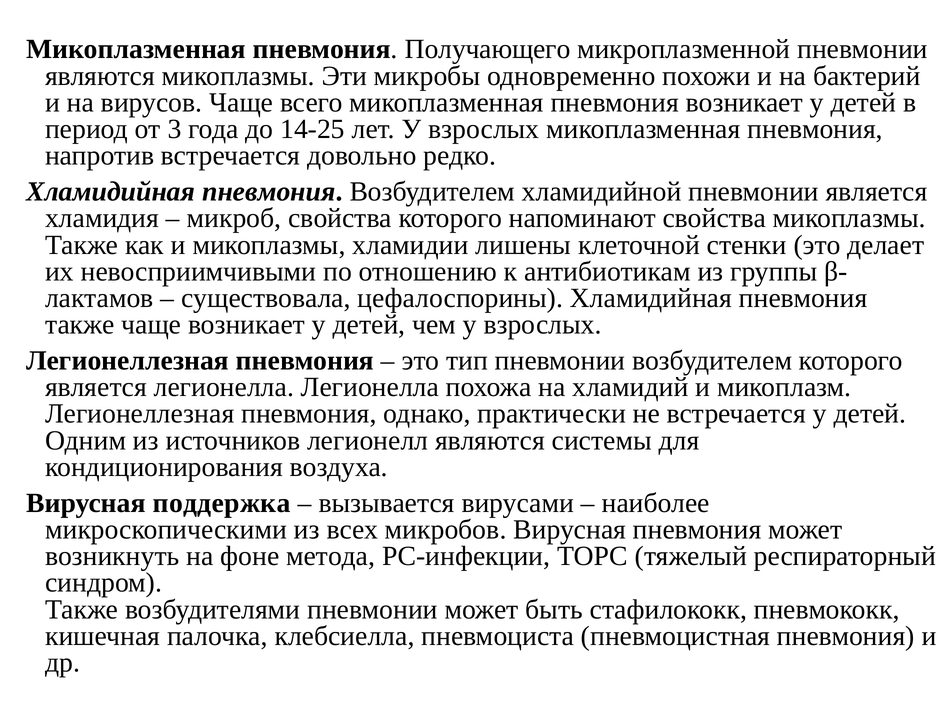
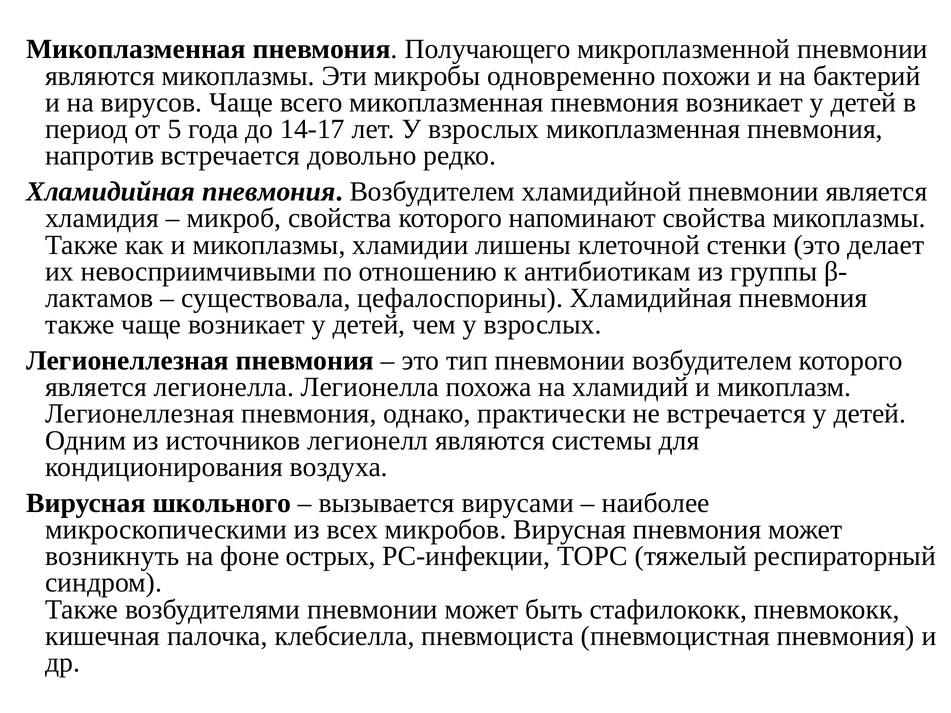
3: 3 -> 5
14-25: 14-25 -> 14-17
поддержка: поддержка -> школьного
метода: метода -> острых
